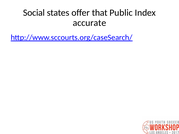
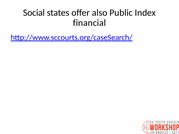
that: that -> also
accurate: accurate -> financial
